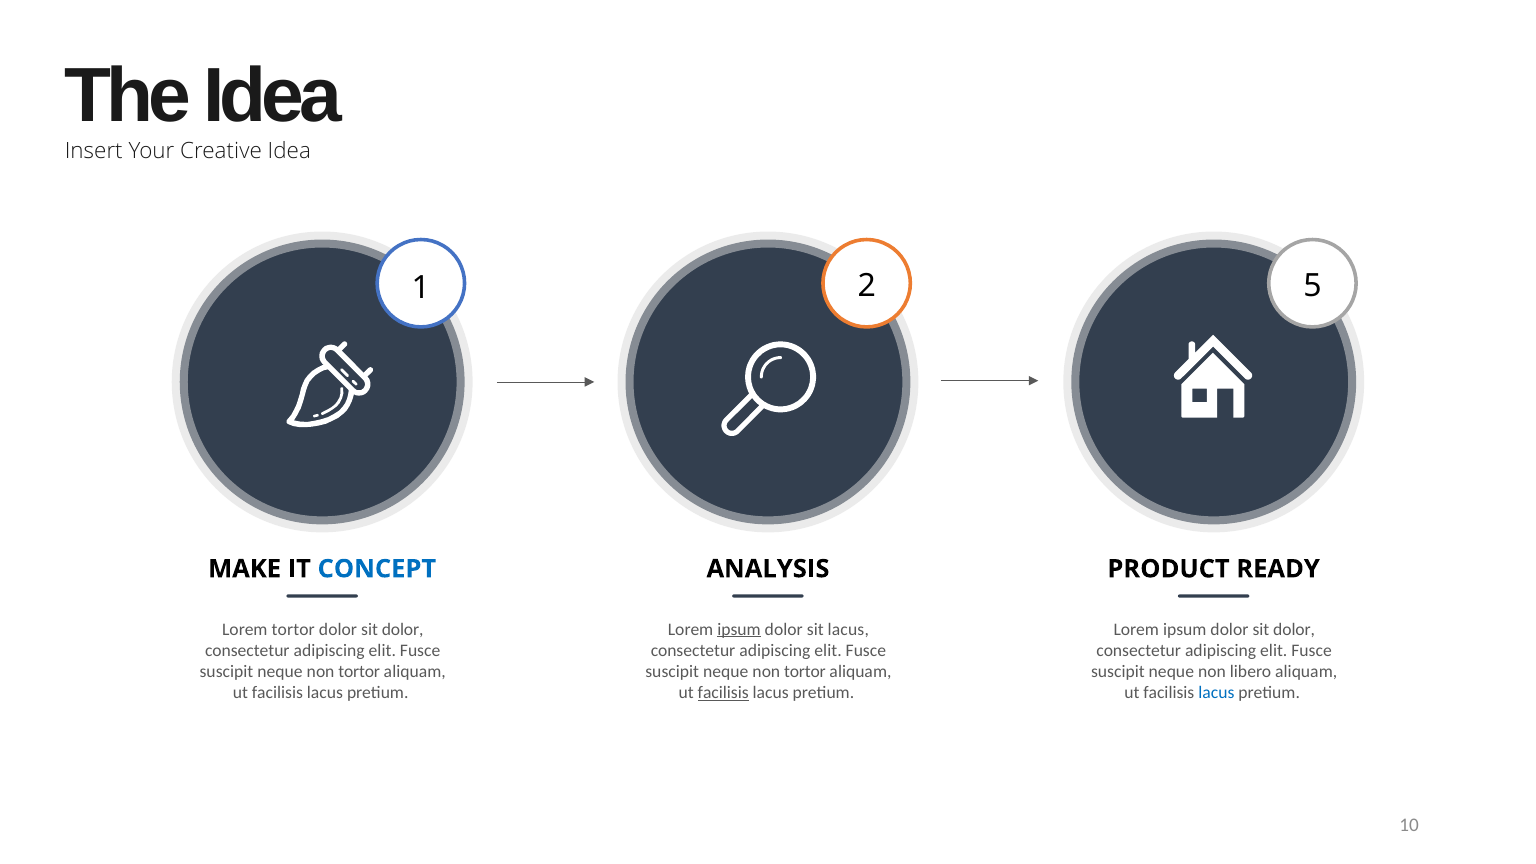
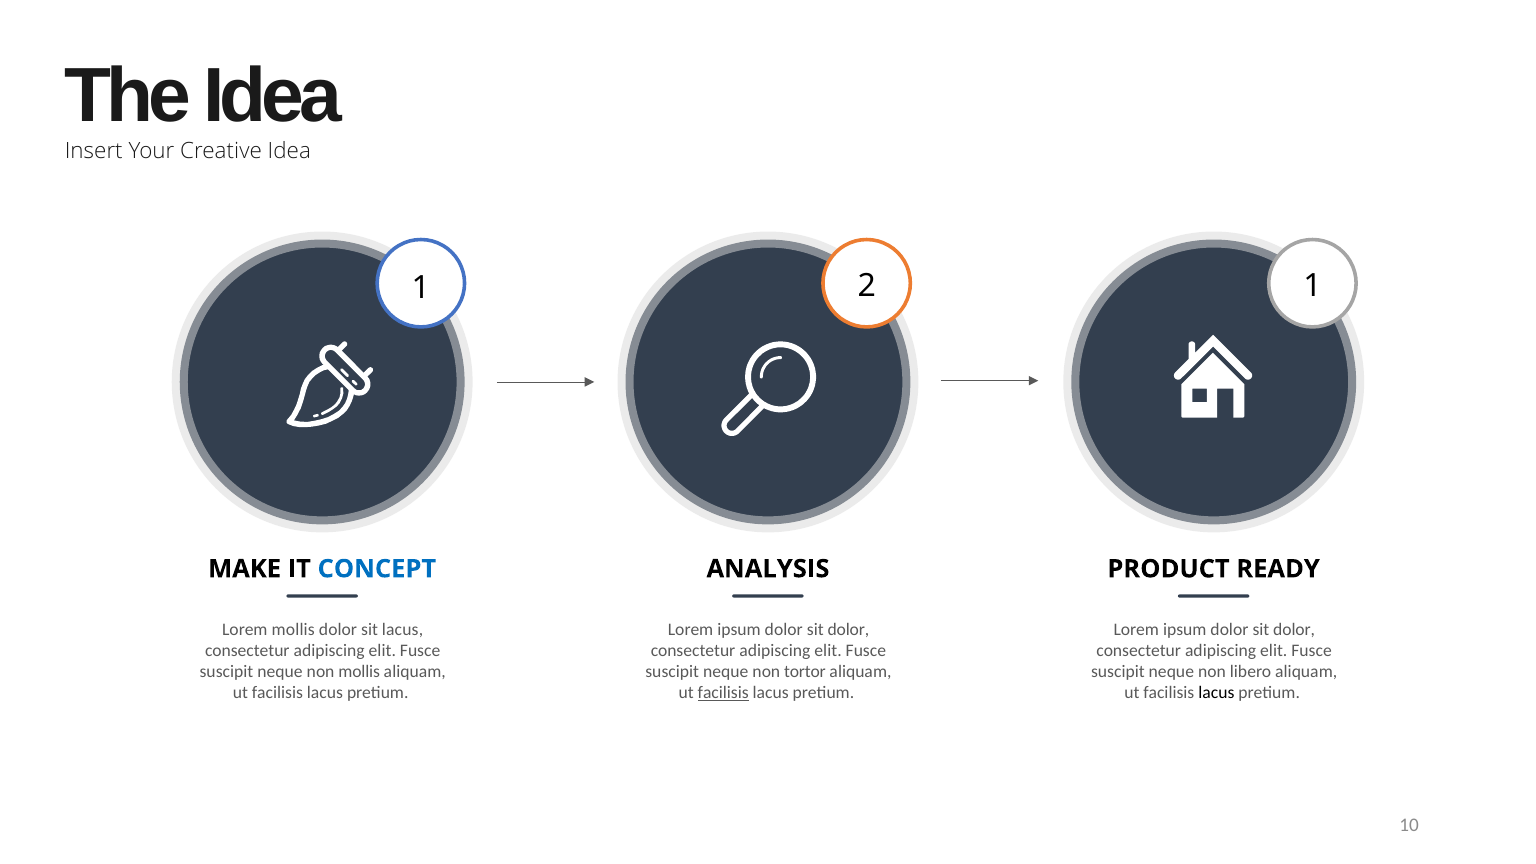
2 5: 5 -> 1
Lorem tortor: tortor -> mollis
dolor at (403, 629): dolor -> lacus
ipsum at (739, 629) underline: present -> none
lacus at (848, 629): lacus -> dolor
tortor at (359, 672): tortor -> mollis
lacus at (1216, 693) colour: blue -> black
